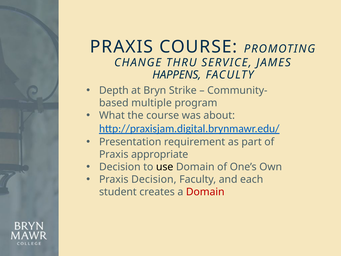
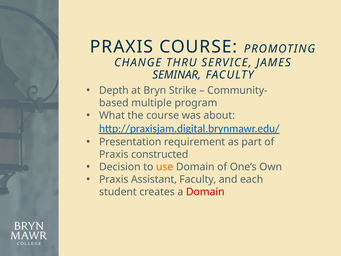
HAPPENS: HAPPENS -> SEMINAR
appropriate: appropriate -> constructed
use colour: black -> orange
Praxis Decision: Decision -> Assistant
